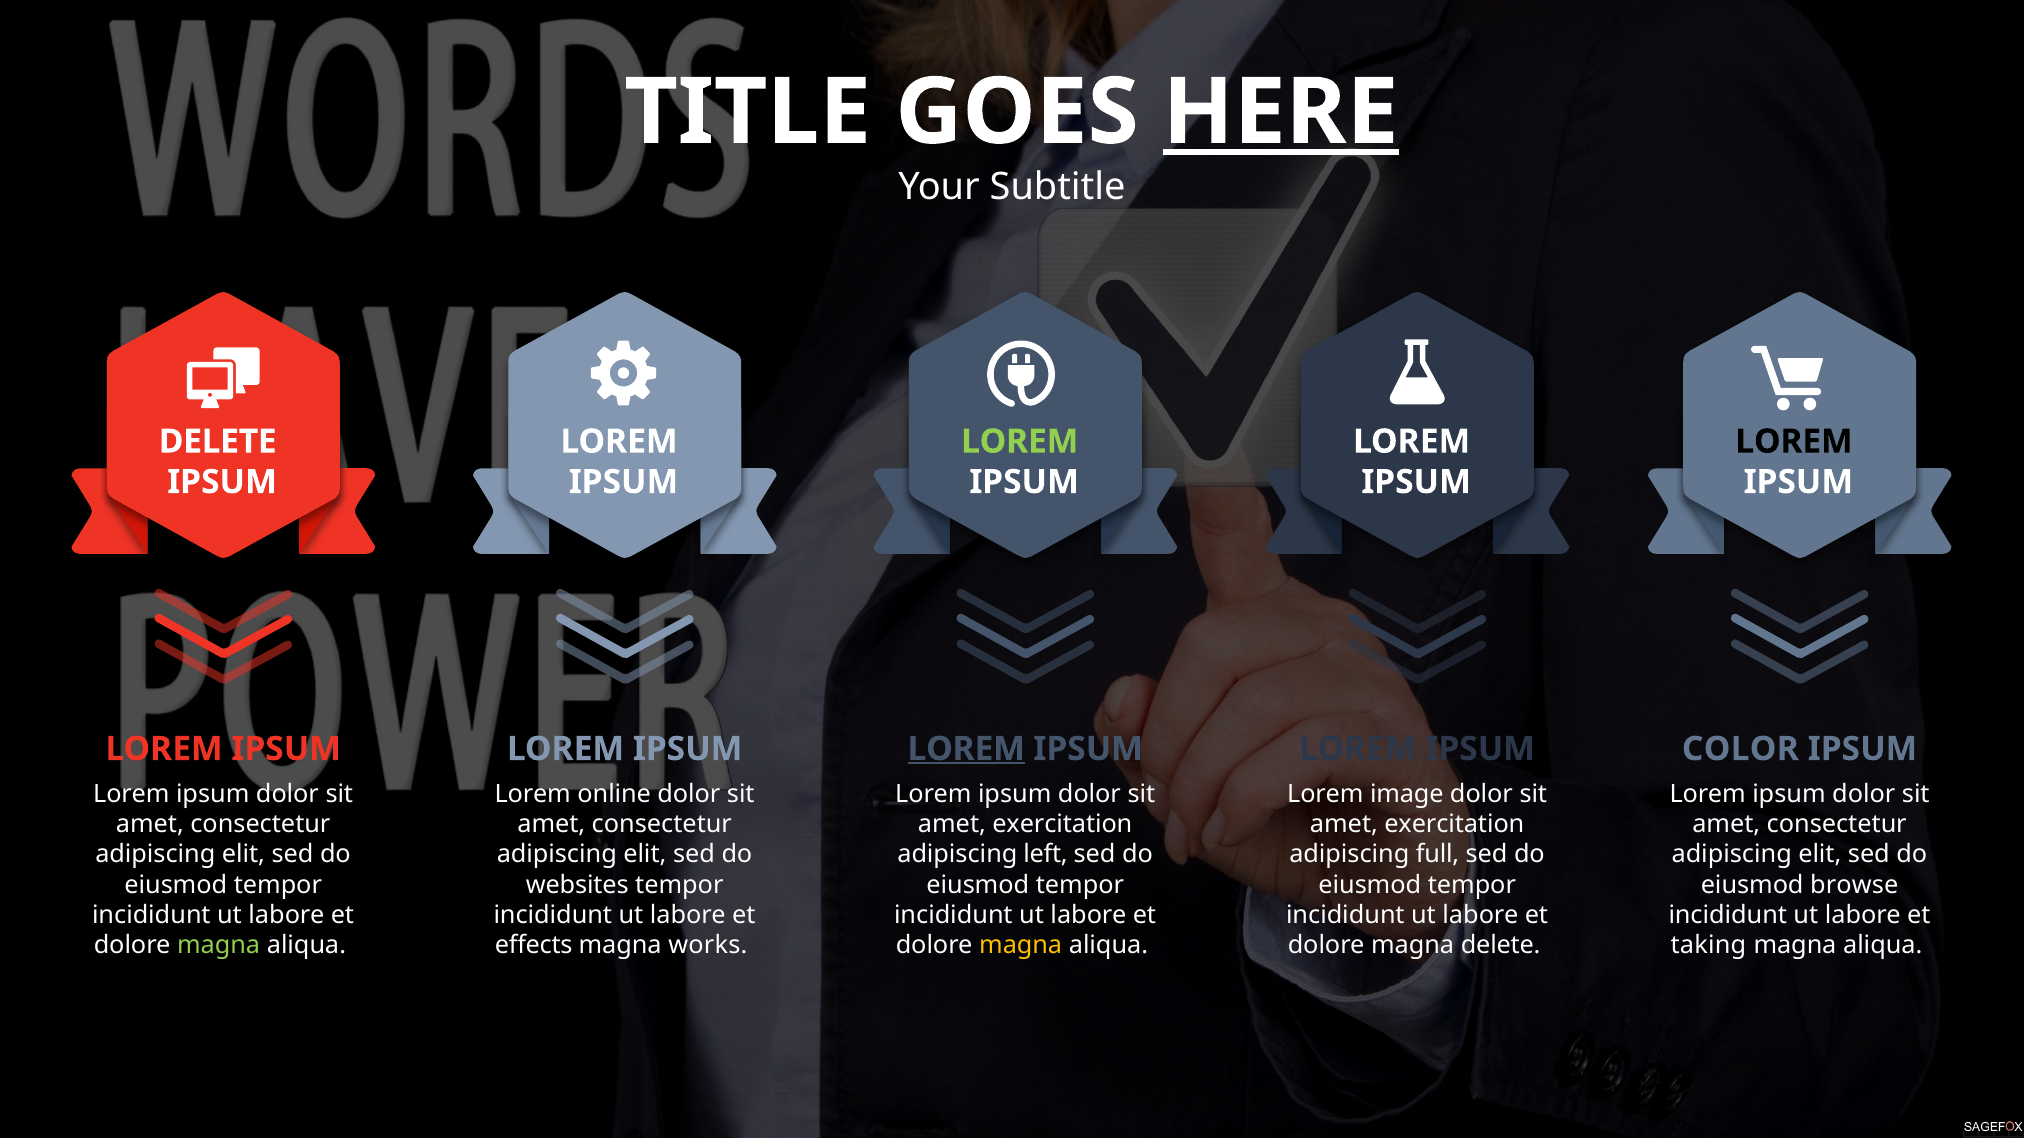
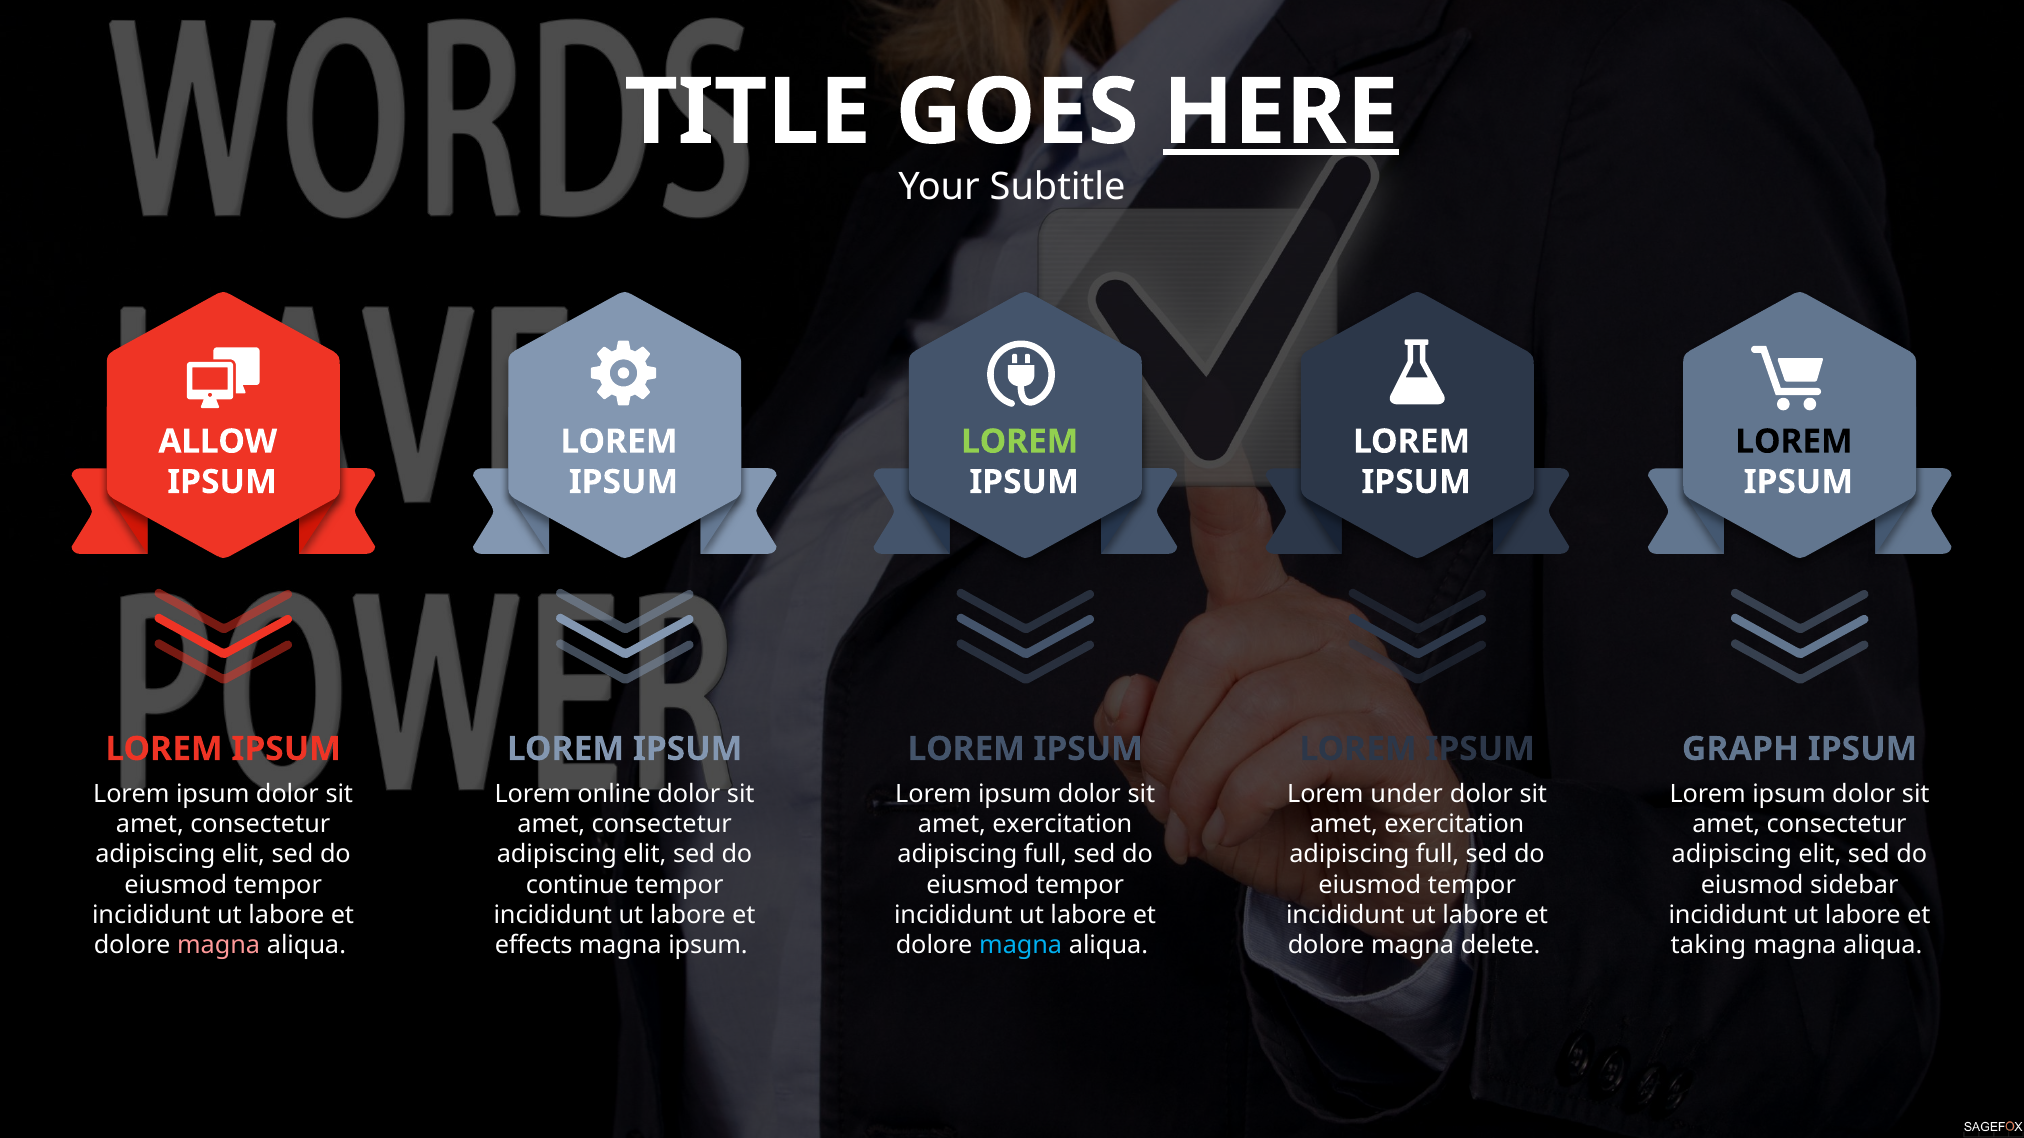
DELETE at (218, 442): DELETE -> ALLOW
LOREM at (966, 749) underline: present -> none
COLOR: COLOR -> GRAPH
image: image -> under
left at (1046, 855): left -> full
websites: websites -> continue
browse: browse -> sidebar
magna at (219, 946) colour: light green -> pink
magna works: works -> ipsum
magna at (1021, 946) colour: yellow -> light blue
